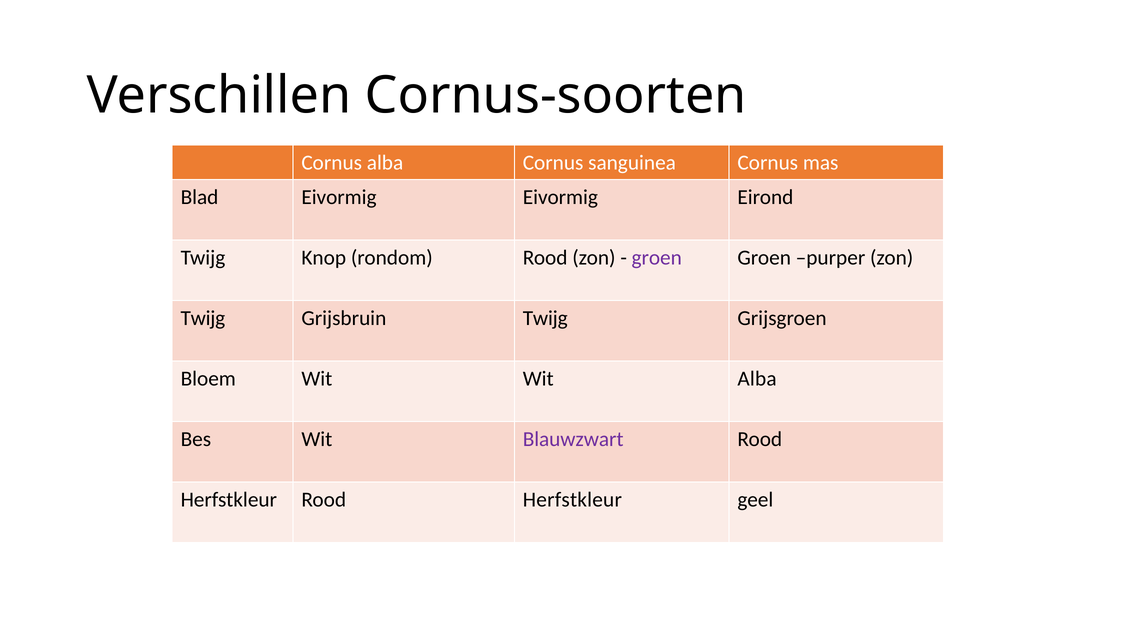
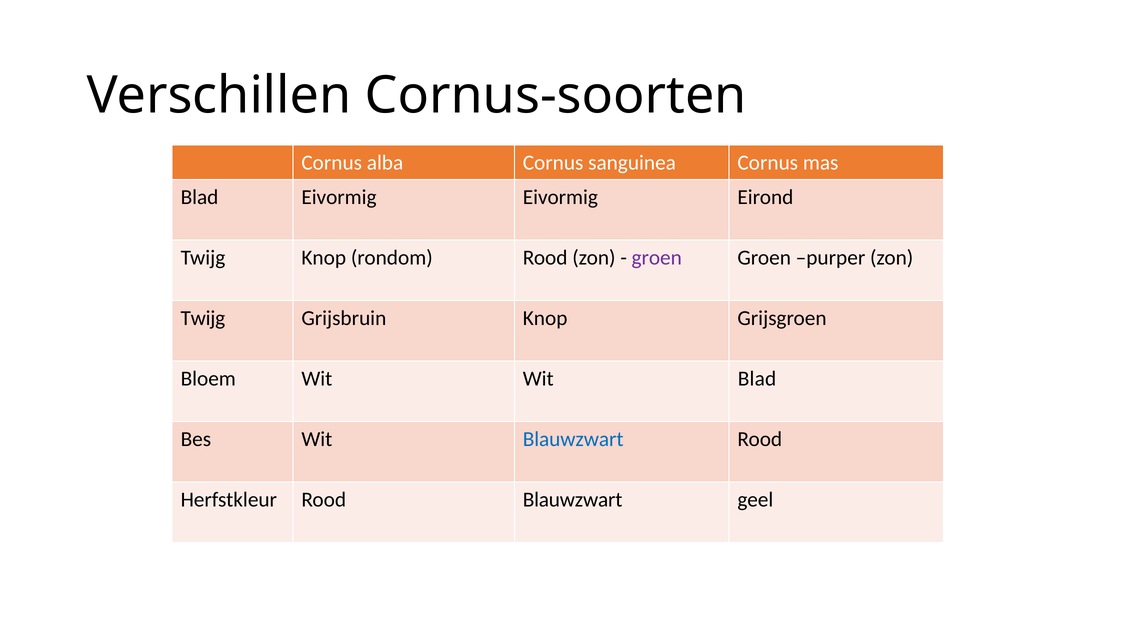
Grijsbruin Twijg: Twijg -> Knop
Wit Alba: Alba -> Blad
Blauwzwart at (573, 439) colour: purple -> blue
Herfstkleur Rood Herfstkleur: Herfstkleur -> Blauwzwart
